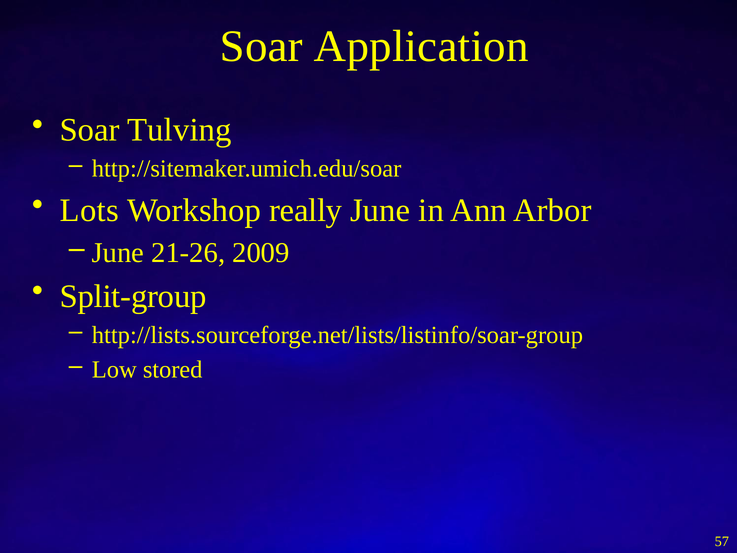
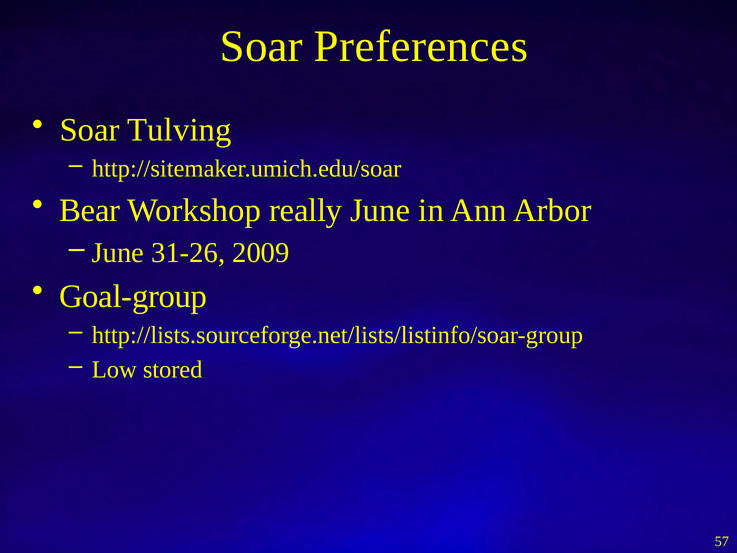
Application: Application -> Preferences
Lots: Lots -> Bear
21-26: 21-26 -> 31-26
Split-group: Split-group -> Goal-group
